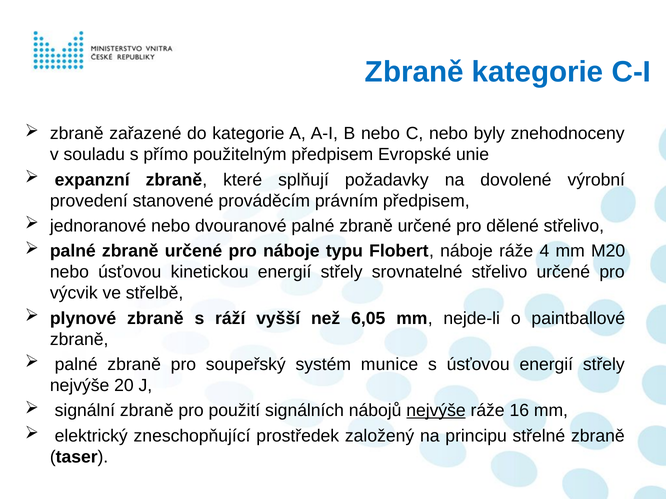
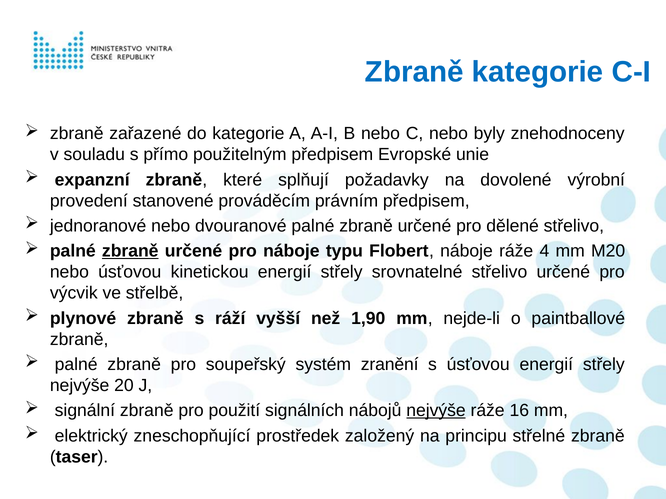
zbraně at (130, 251) underline: none -> present
6,05: 6,05 -> 1,90
munice: munice -> zranění
